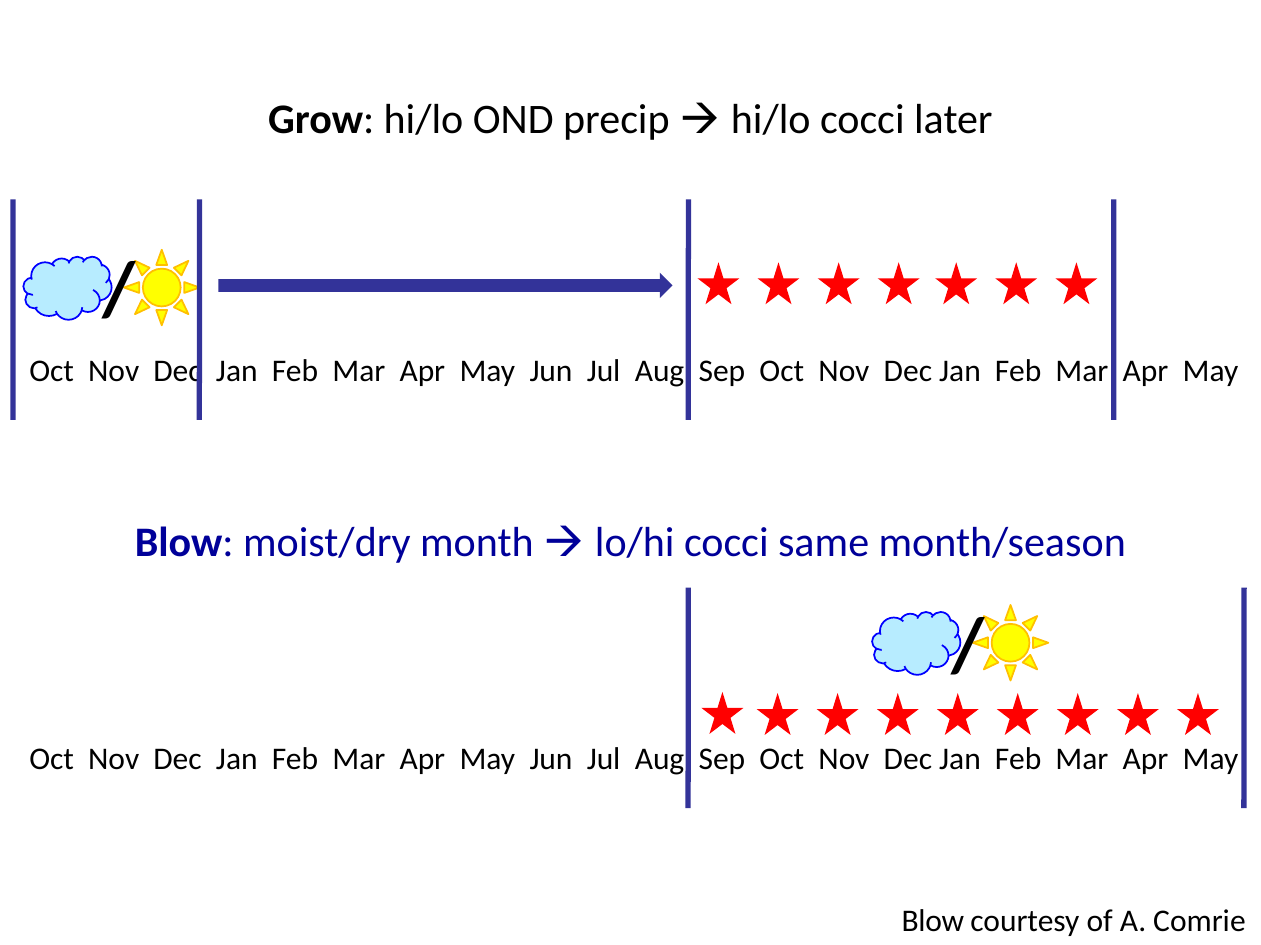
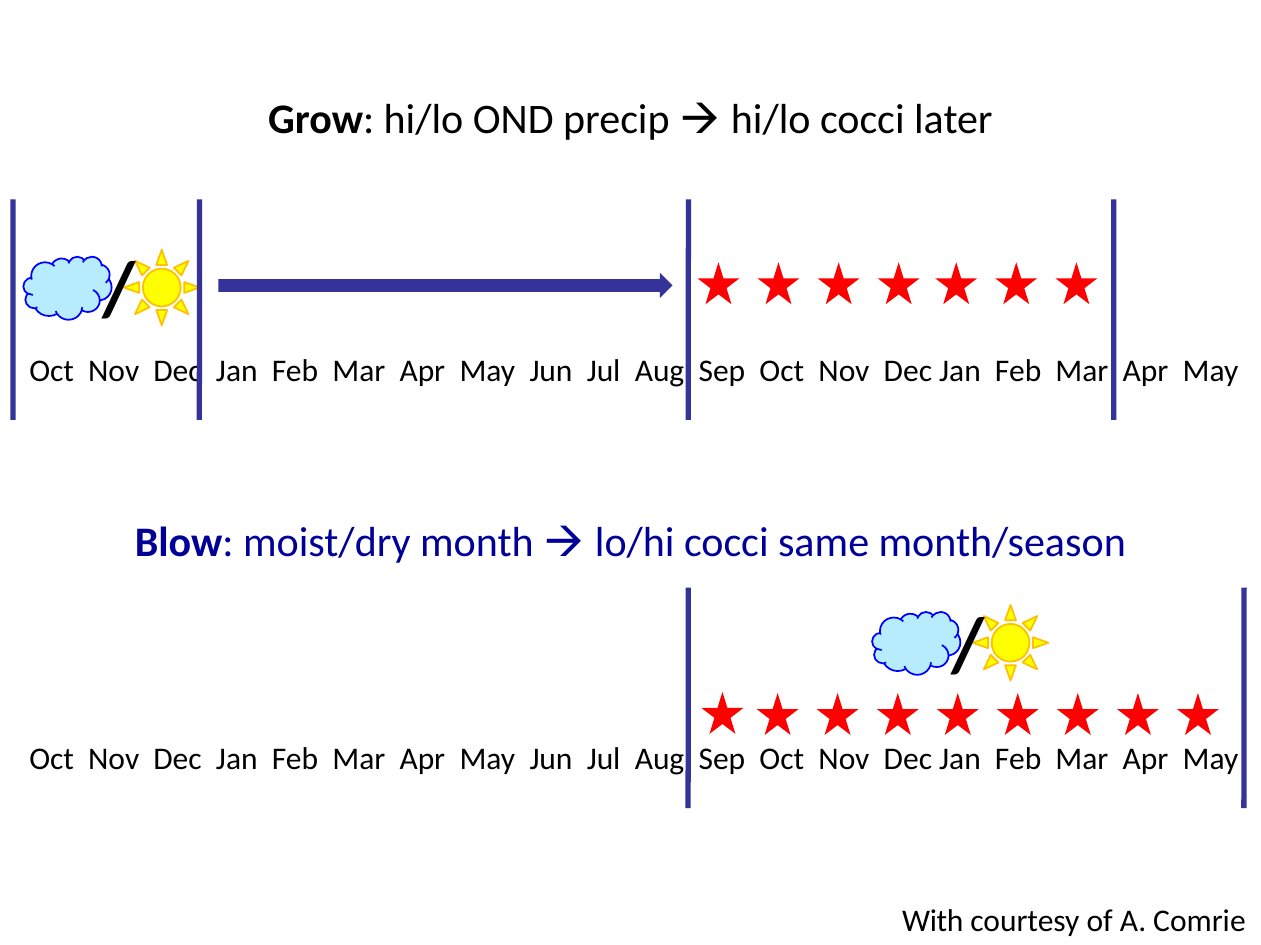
Blow at (933, 922): Blow -> With
